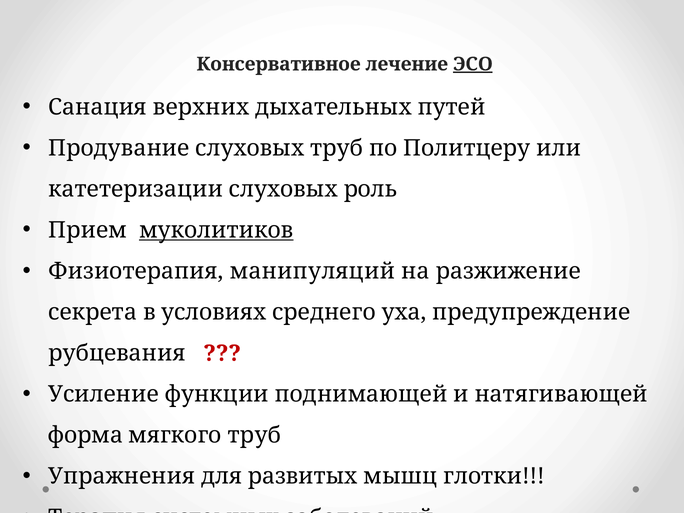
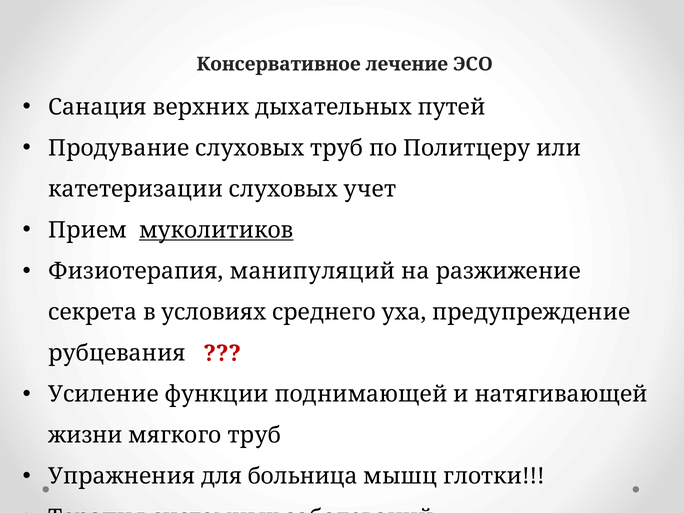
ЭСО underline: present -> none
роль: роль -> учет
форма: форма -> жизни
развитых: развитых -> больница
